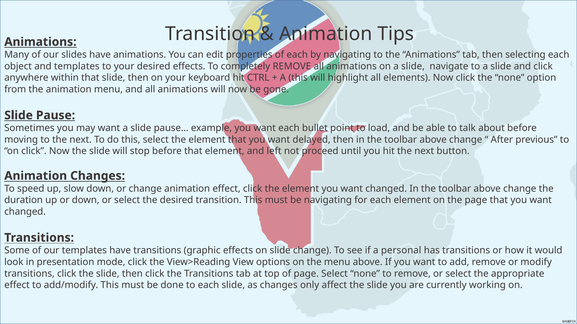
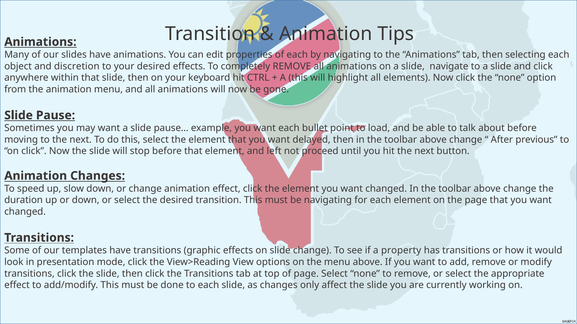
and templates: templates -> discretion
personal: personal -> property
